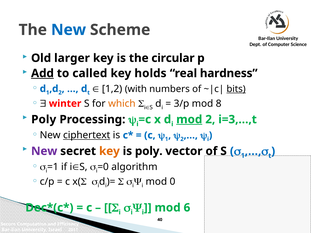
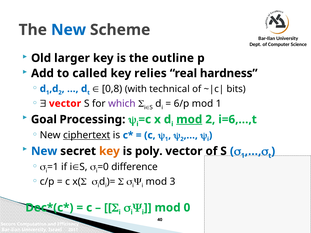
circular: circular -> outline
Add underline: present -> none
holds: holds -> relies
1,2: 1,2 -> 0,8
numbers: numbers -> technical
bits underline: present -> none
winter at (65, 104): winter -> vector
which colour: orange -> purple
3/p: 3/p -> 6/p
mod 8: 8 -> 1
Poly at (44, 120): Poly -> Goal
i=3,…,t: i=3,…,t -> i=6,…,t
New at (44, 151) colour: purple -> blue
algorithm: algorithm -> difference
0: 0 -> 3
6: 6 -> 0
